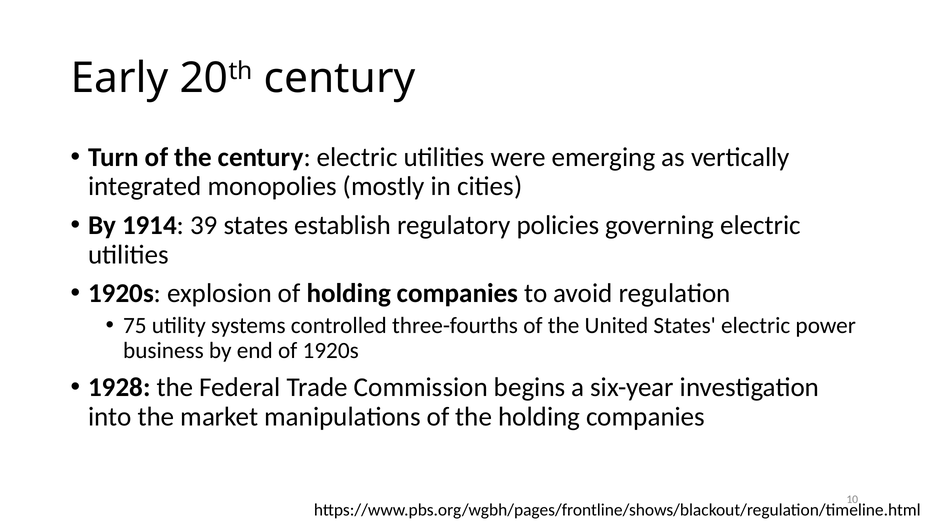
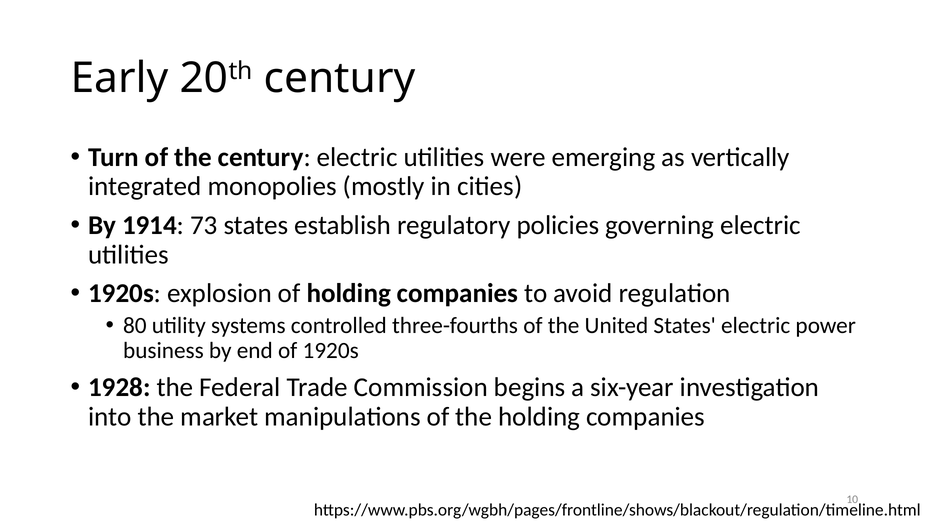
39: 39 -> 73
75: 75 -> 80
